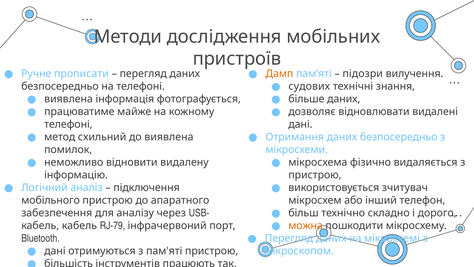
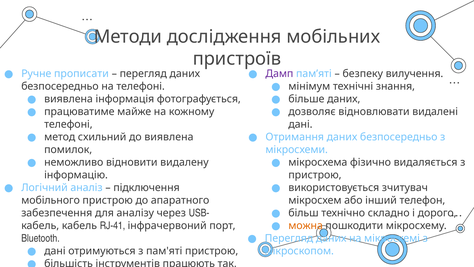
Дамп colour: orange -> purple
підозри: підозри -> безпеку
судових: судових -> мінімум
RJ-79: RJ-79 -> RJ-41
